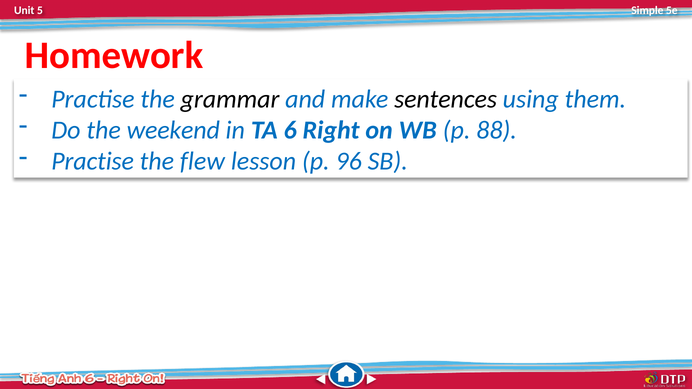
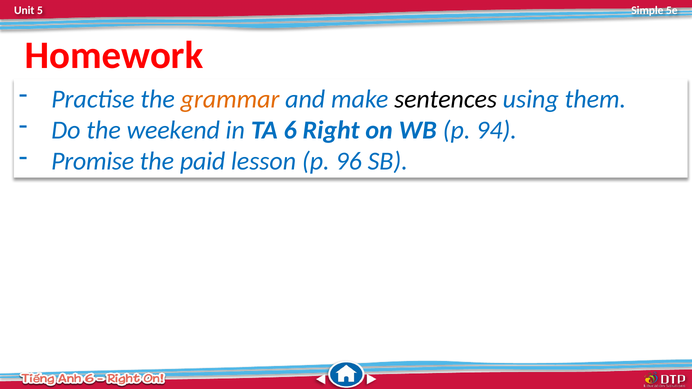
grammar colour: black -> orange
88: 88 -> 94
Practise at (93, 161): Practise -> Promise
flew: flew -> paid
